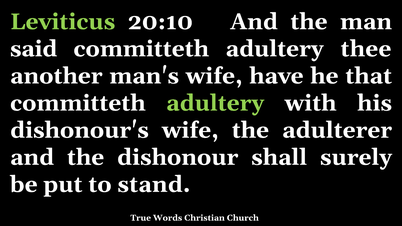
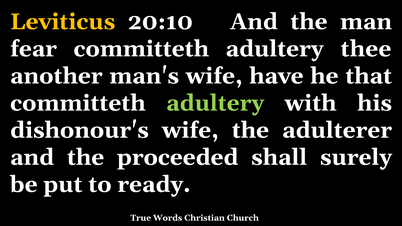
Leviticus colour: light green -> yellow
said: said -> fear
dishonour: dishonour -> proceeded
stand: stand -> ready
